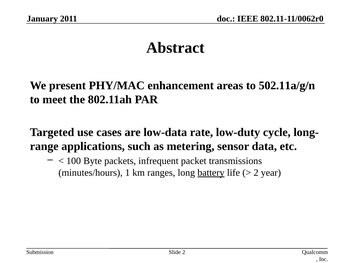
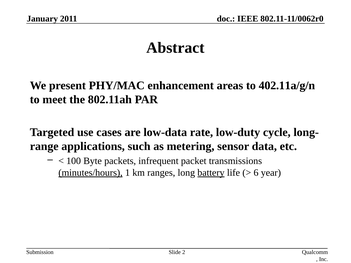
502.11a/g/n: 502.11a/g/n -> 402.11a/g/n
minutes/hours underline: none -> present
2 at (256, 173): 2 -> 6
